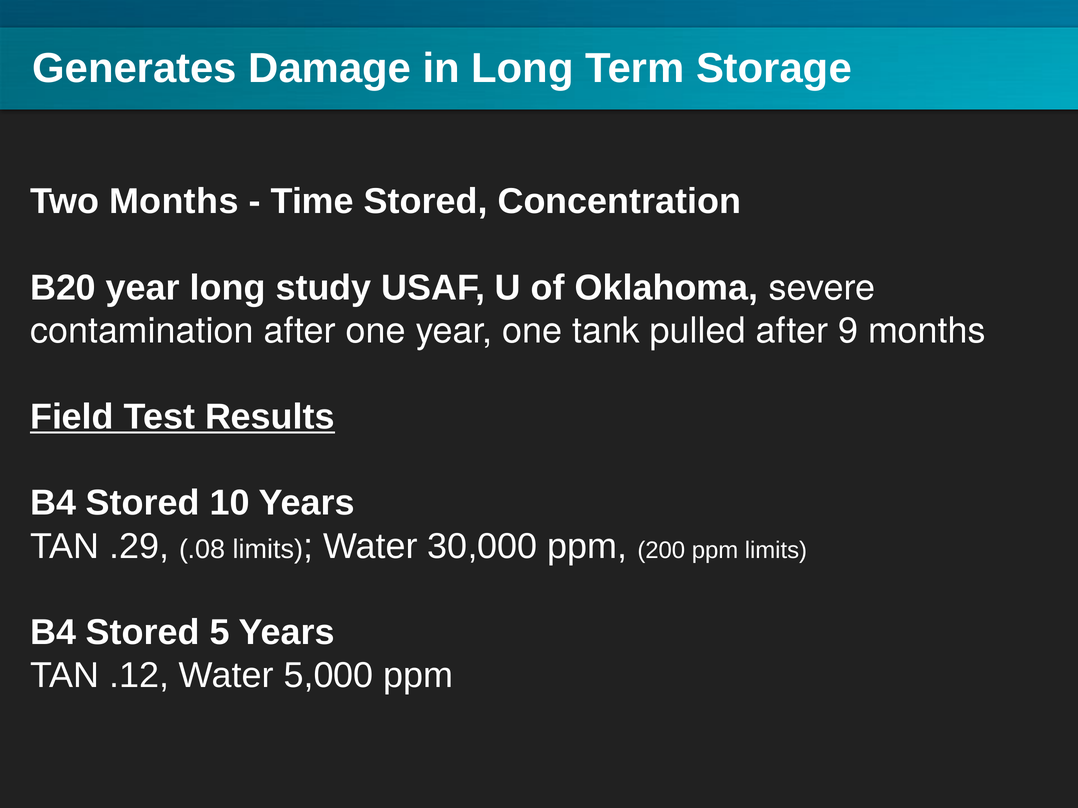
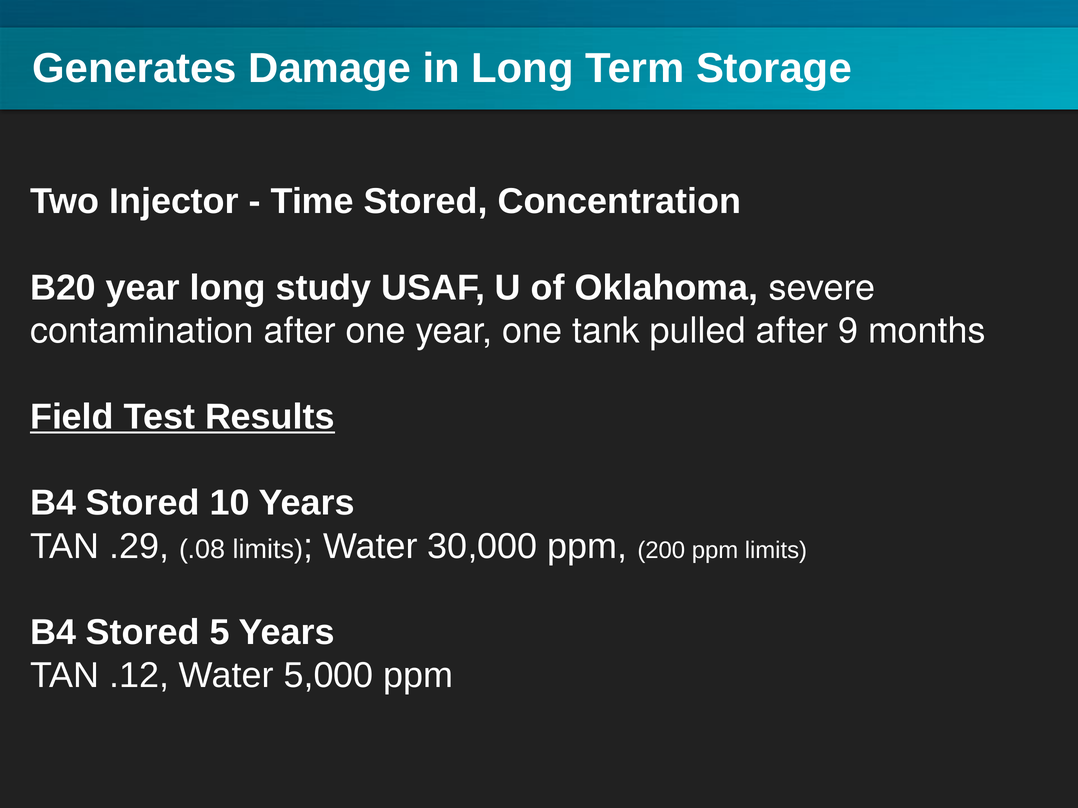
Two Months: Months -> Injector
